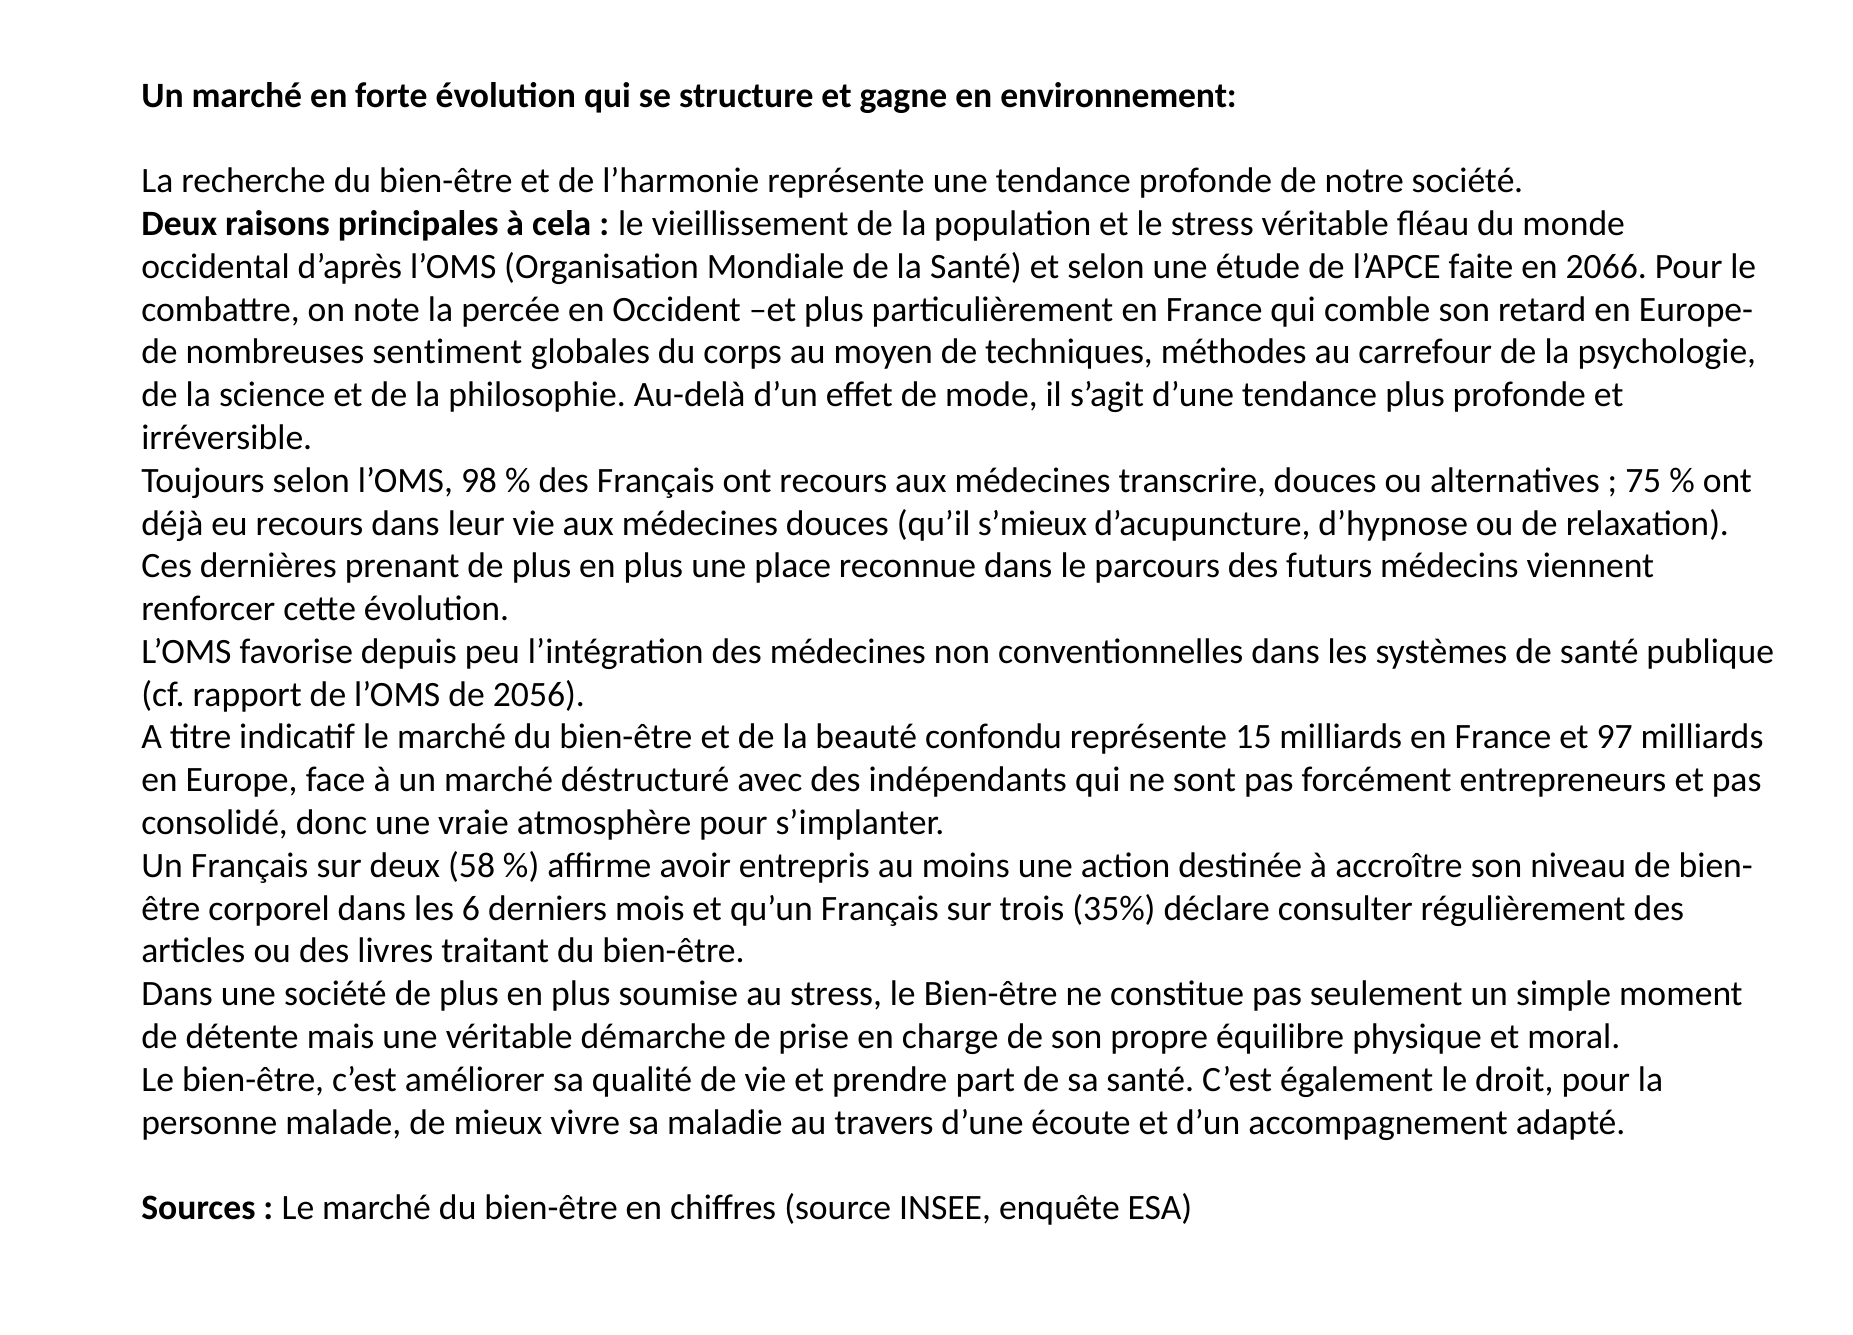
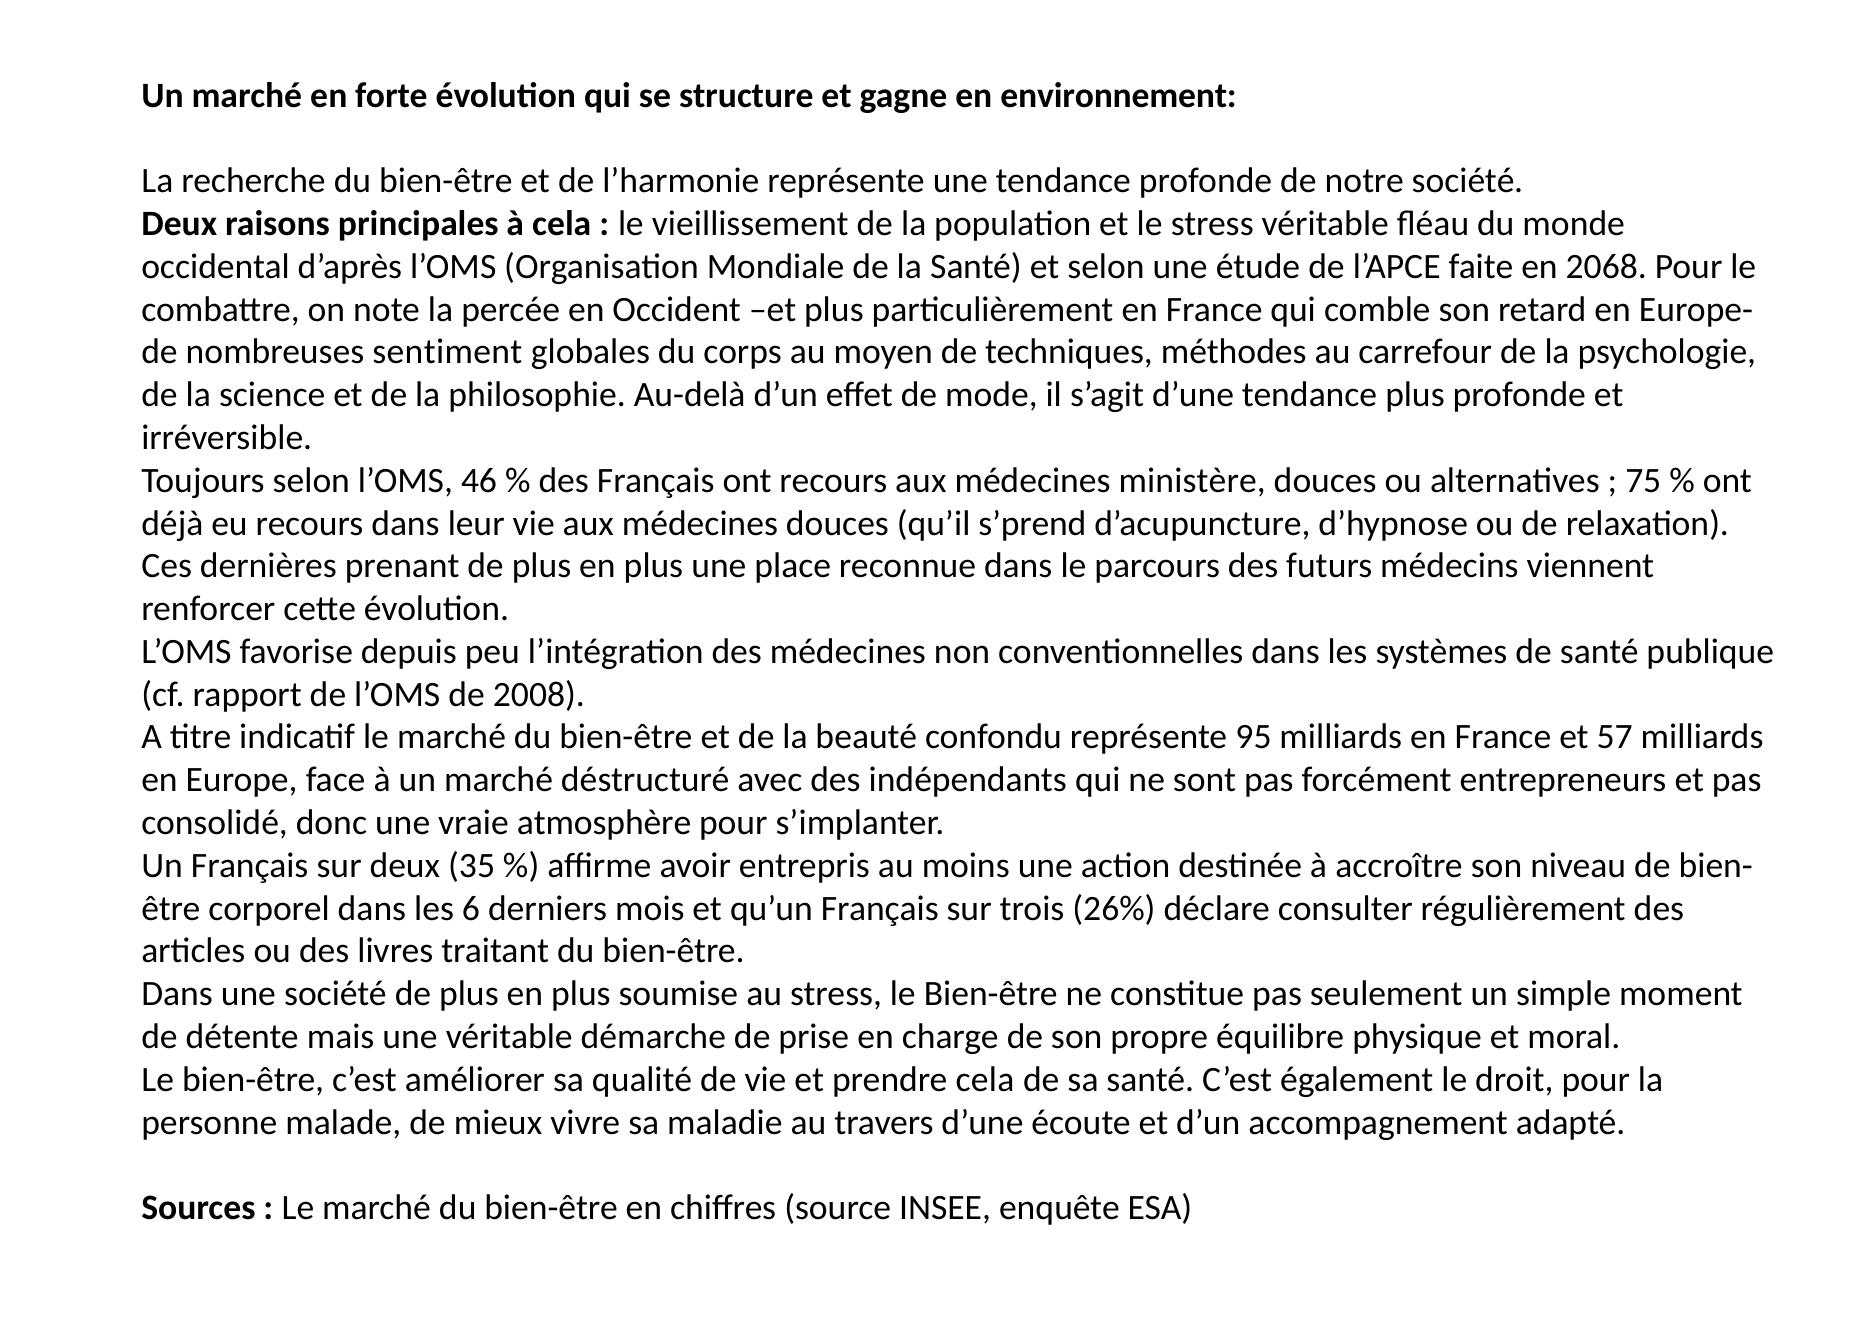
2066: 2066 -> 2068
98: 98 -> 46
transcrire: transcrire -> ministère
s’mieux: s’mieux -> s’prend
2056: 2056 -> 2008
15: 15 -> 95
97: 97 -> 57
58: 58 -> 35
35%: 35% -> 26%
prendre part: part -> cela
